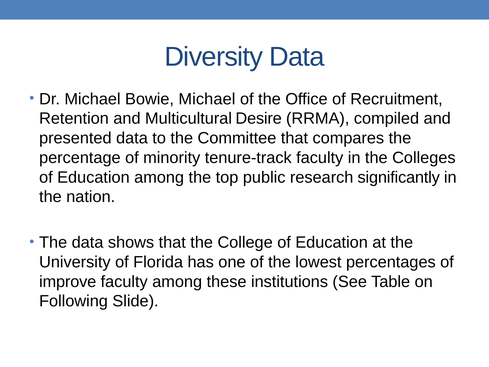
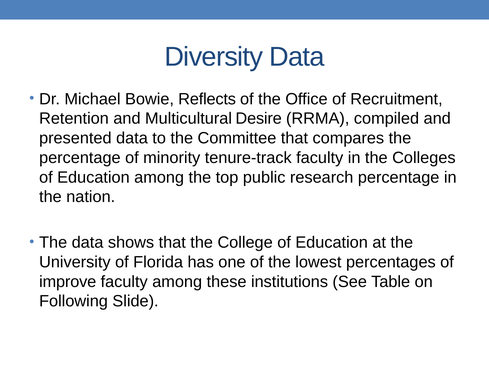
Bowie Michael: Michael -> Reflects
research significantly: significantly -> percentage
